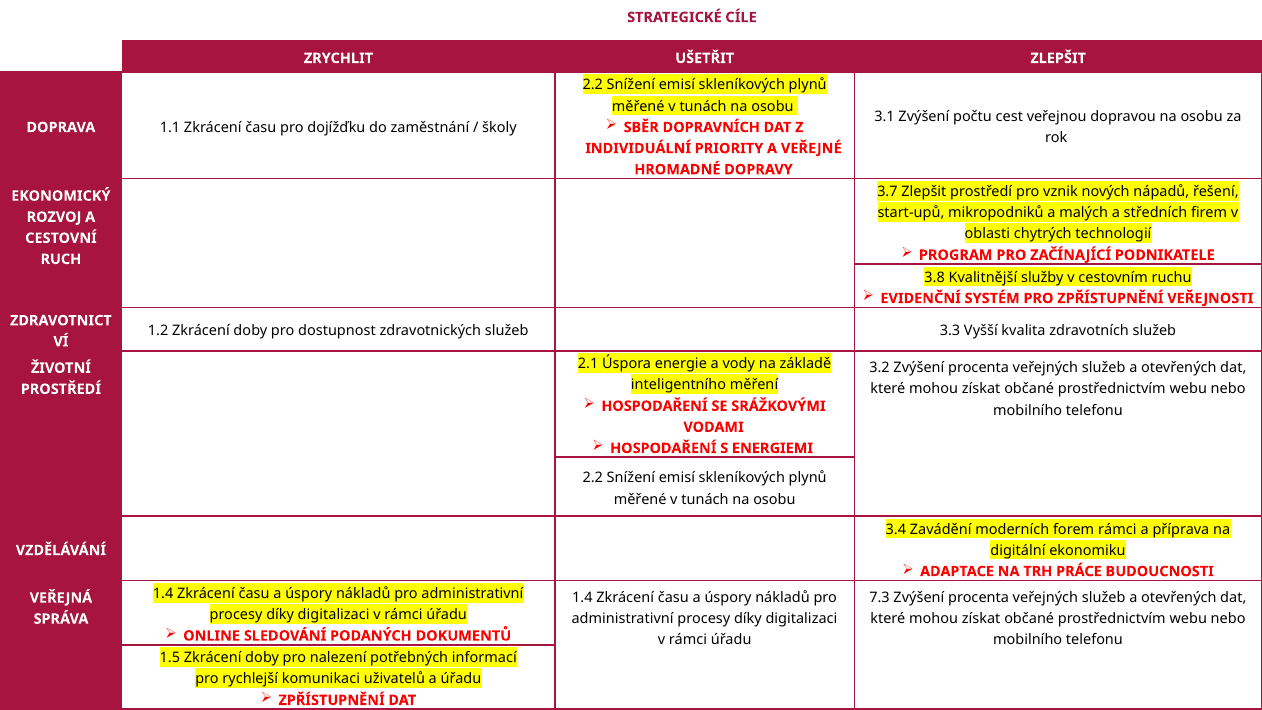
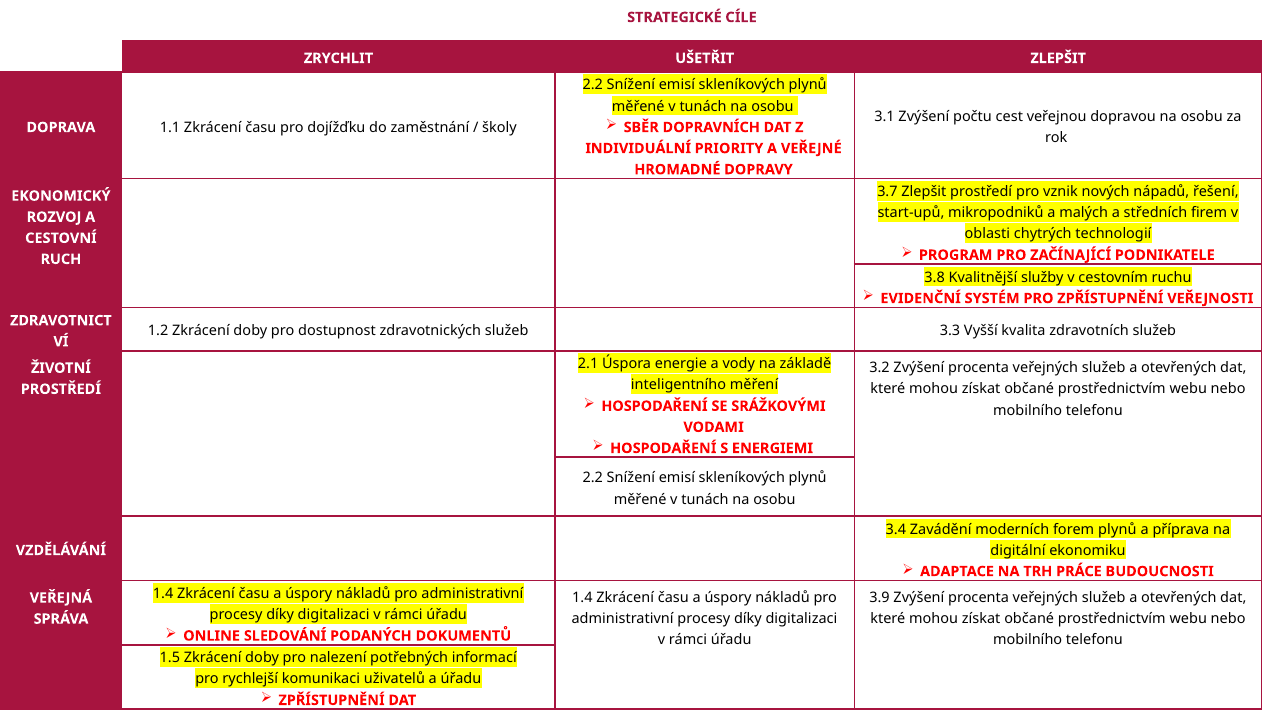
forem rámci: rámci -> plynů
7.3: 7.3 -> 3.9
